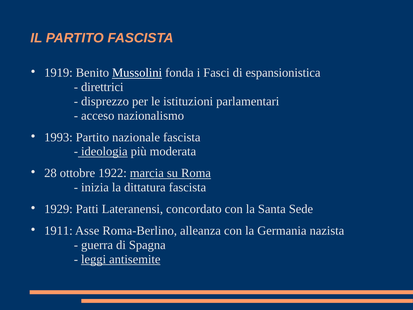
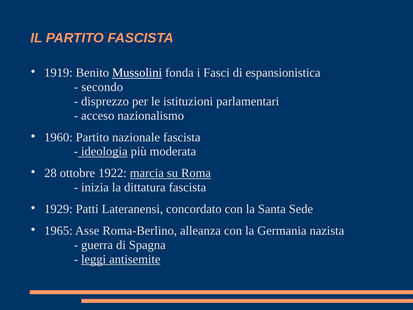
direttrici: direttrici -> secondo
1993: 1993 -> 1960
1911: 1911 -> 1965
